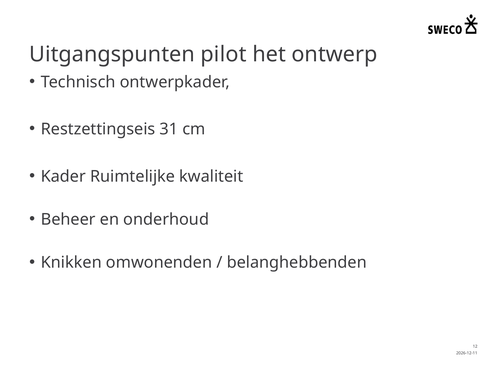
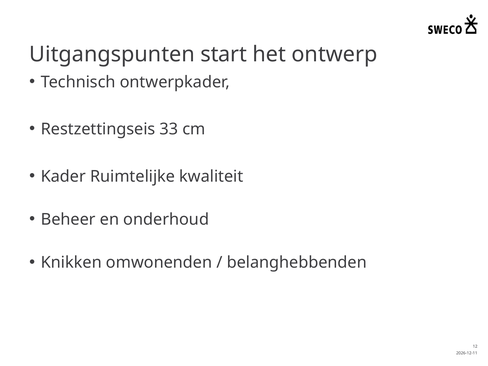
pilot: pilot -> start
31: 31 -> 33
